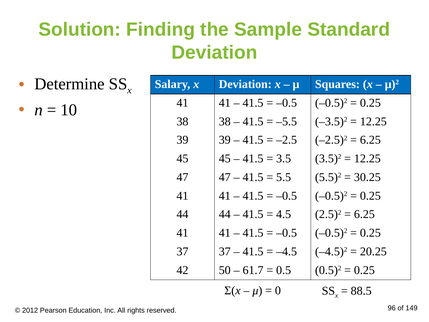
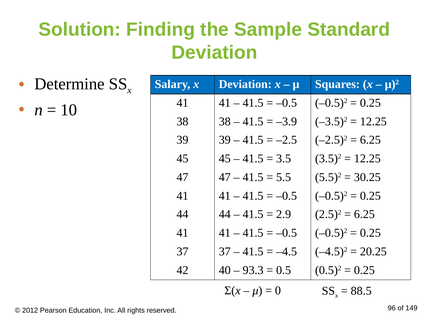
–5.5: –5.5 -> –3.9
4.5: 4.5 -> 2.9
50: 50 -> 40
61.7: 61.7 -> 93.3
